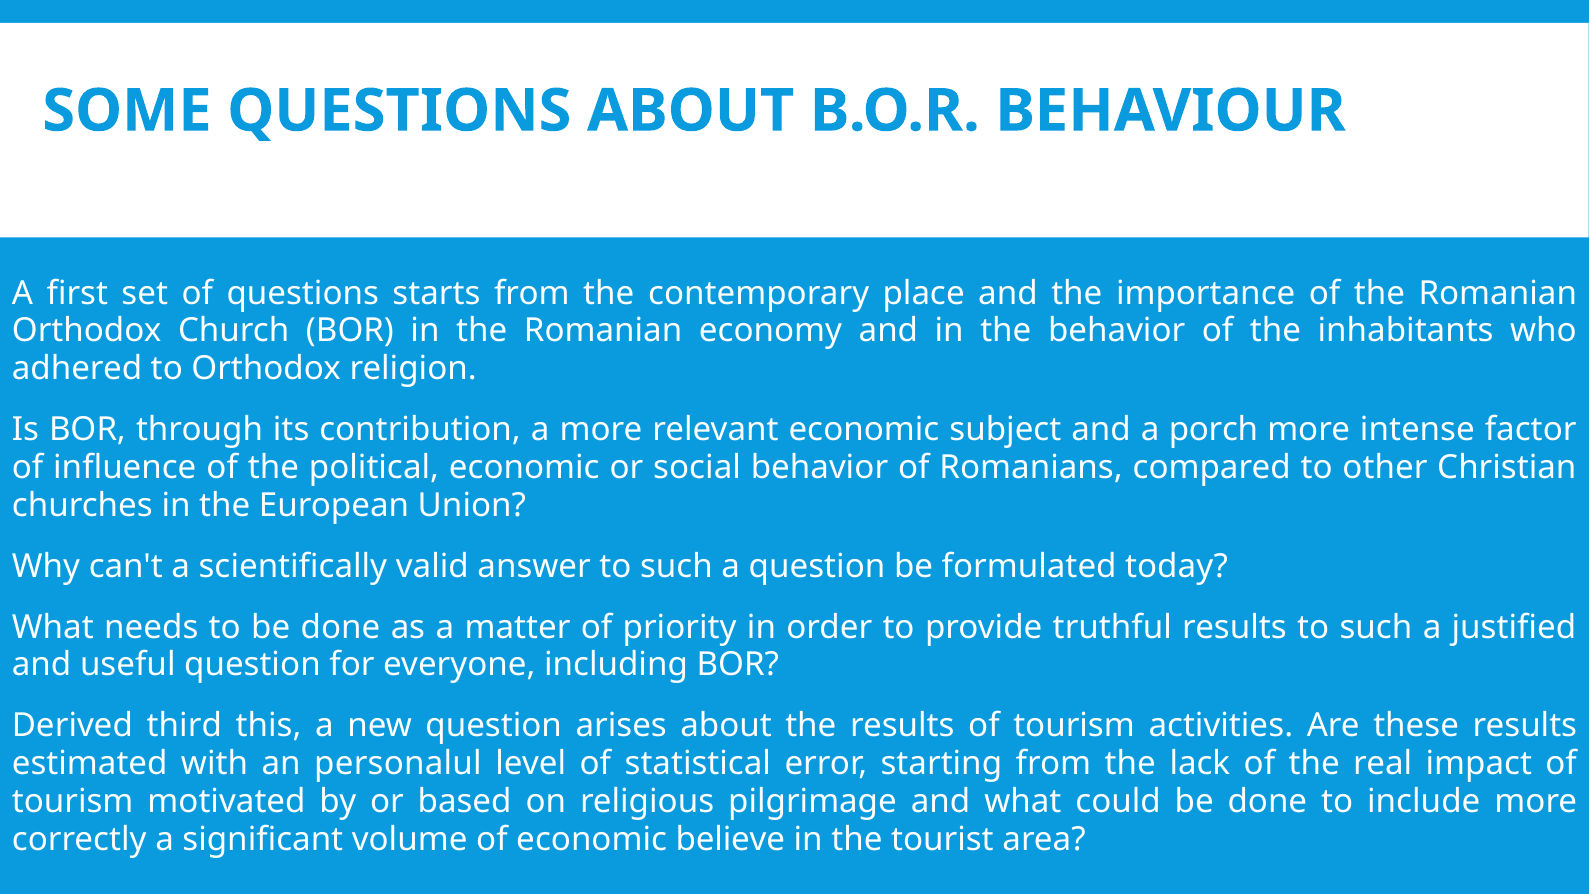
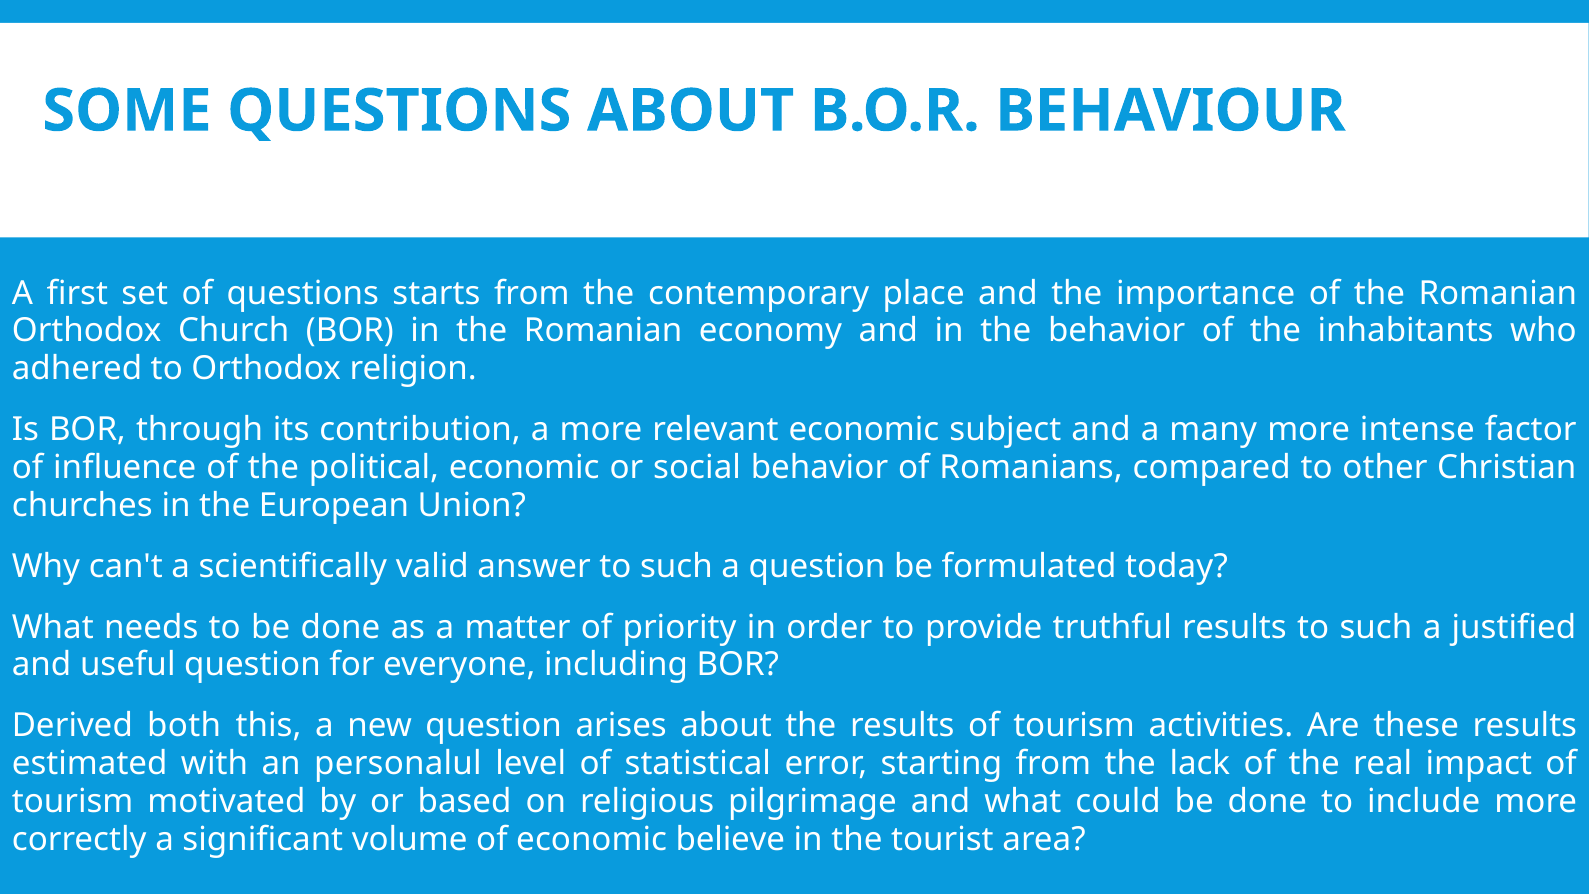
porch: porch -> many
third: third -> both
